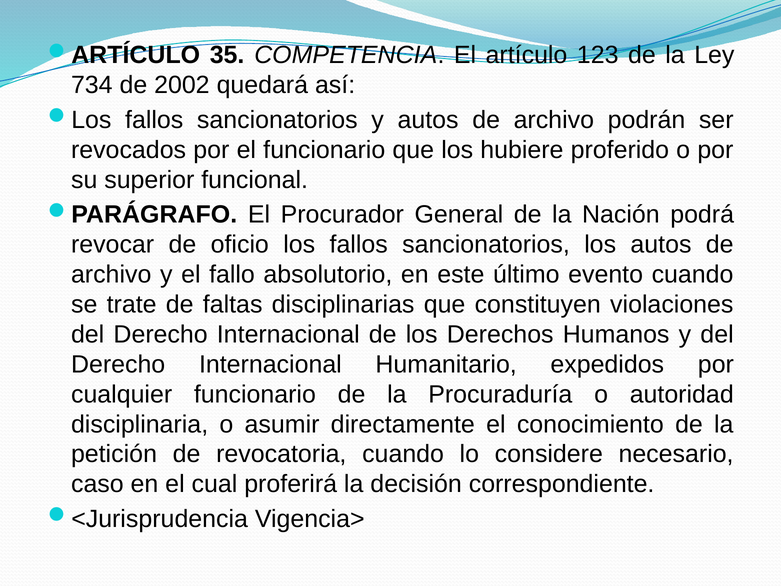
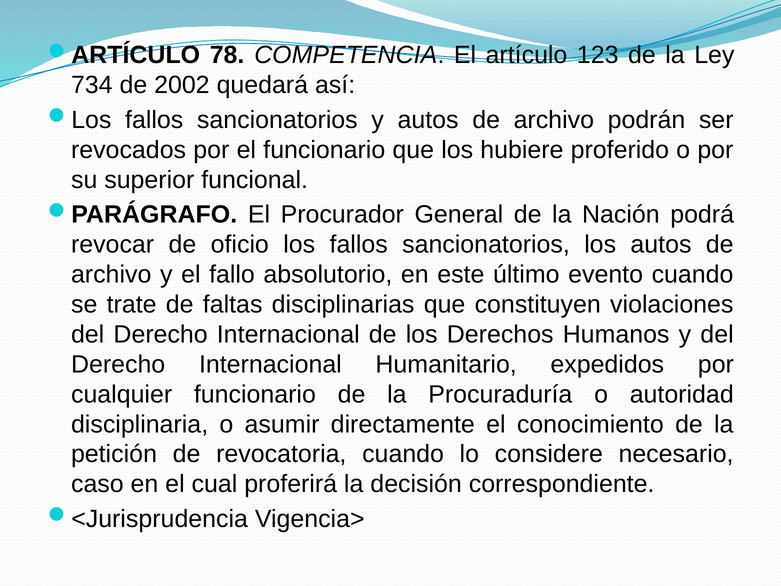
35: 35 -> 78
